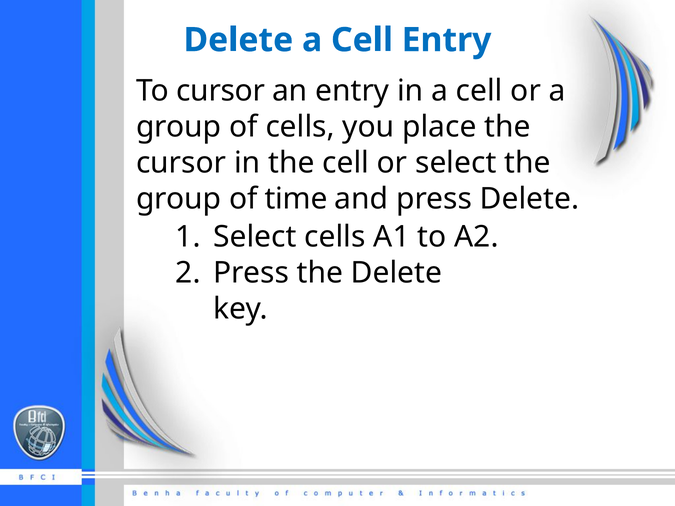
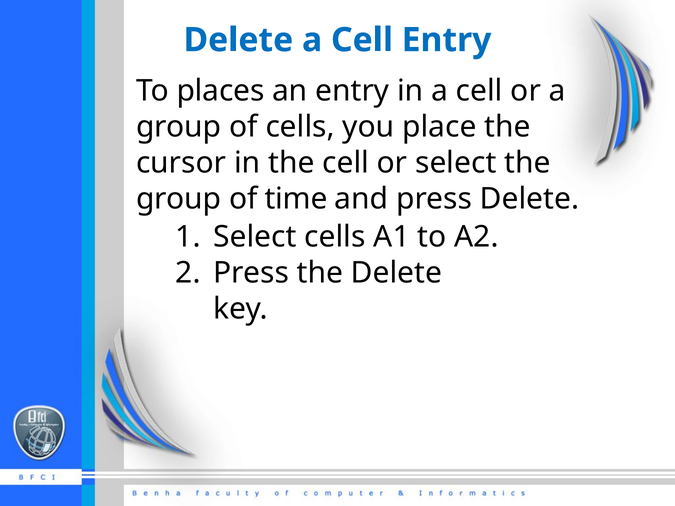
To cursor: cursor -> places
